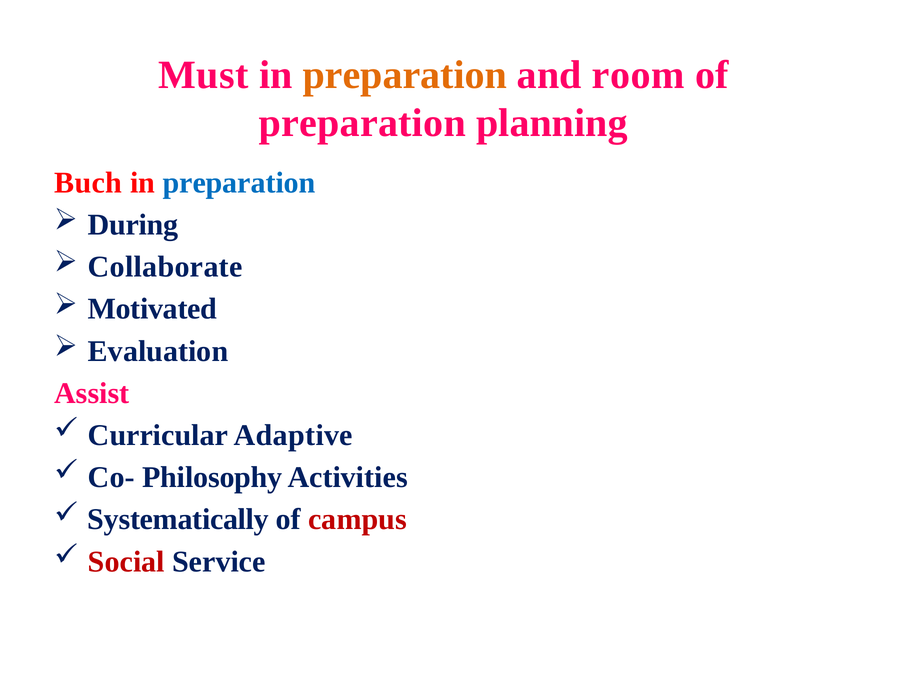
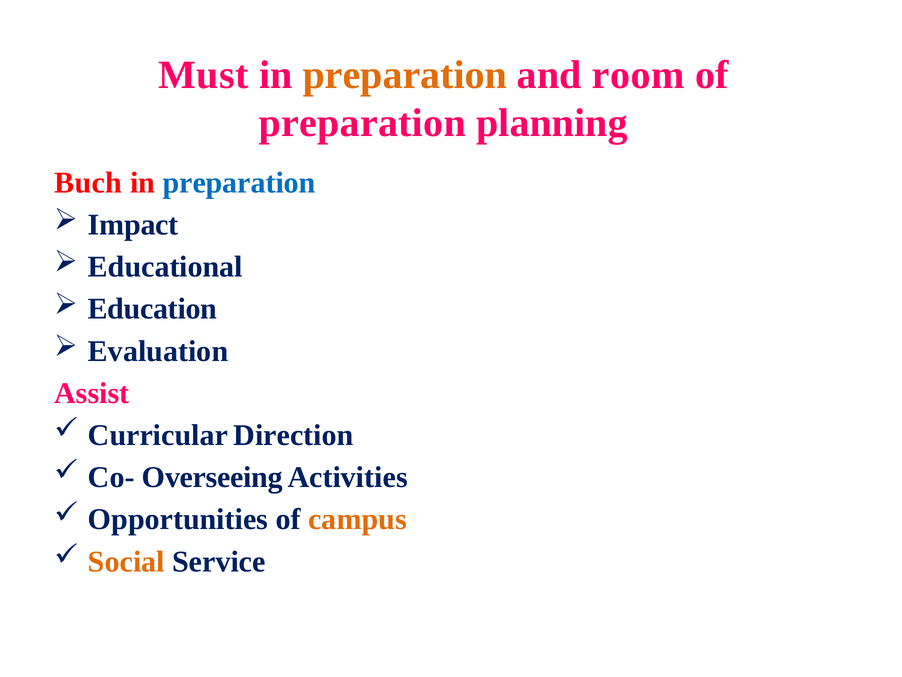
During: During -> Impact
Collaborate: Collaborate -> Educational
Motivated: Motivated -> Education
Adaptive: Adaptive -> Direction
Philosophy: Philosophy -> Overseeing
Systematically: Systematically -> Opportunities
campus colour: red -> orange
Social colour: red -> orange
